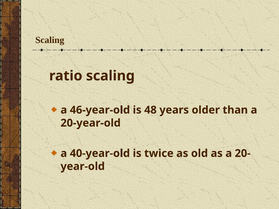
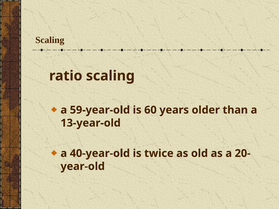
46-year-old: 46-year-old -> 59-year-old
48: 48 -> 60
20-year-old: 20-year-old -> 13-year-old
